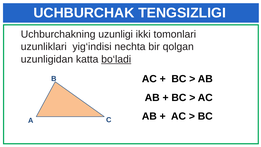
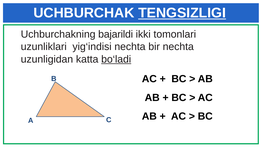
TENGSIZLIGI underline: none -> present
uzunligi: uzunligi -> bajarildi
bir qolgan: qolgan -> nechta
